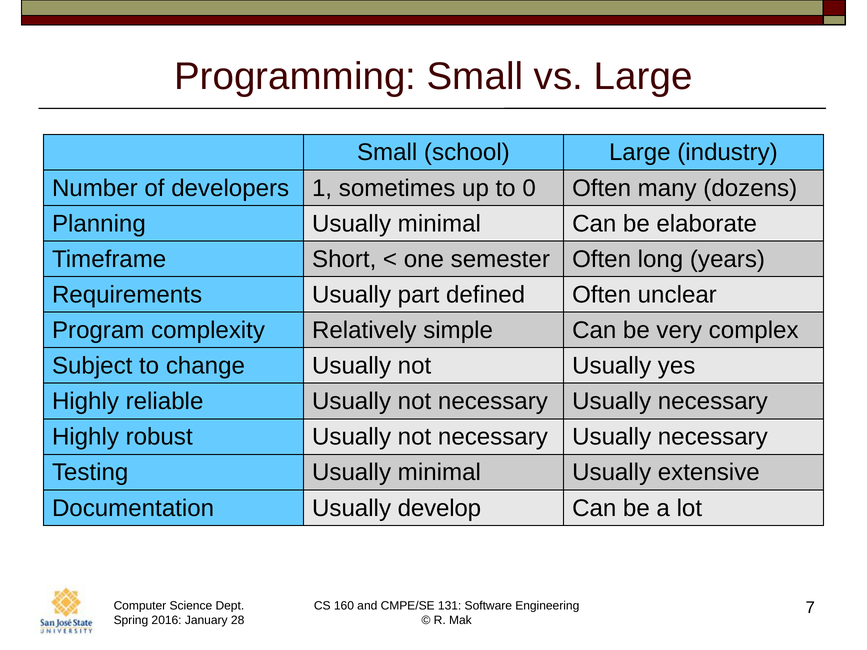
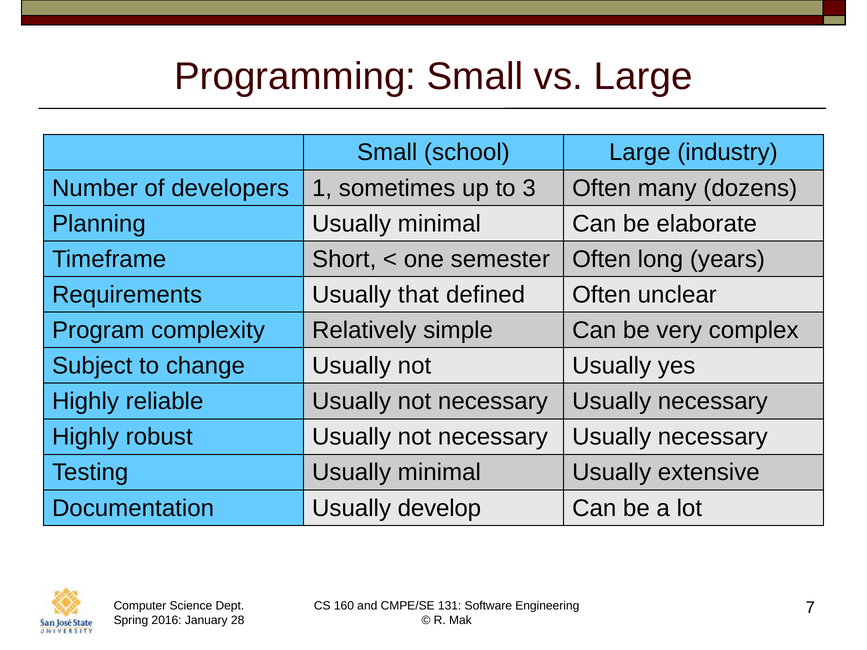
0: 0 -> 3
part: part -> that
